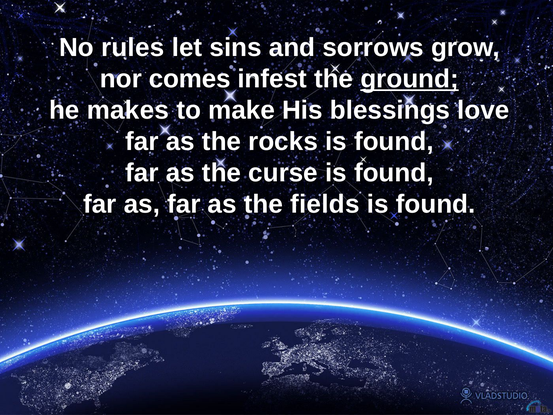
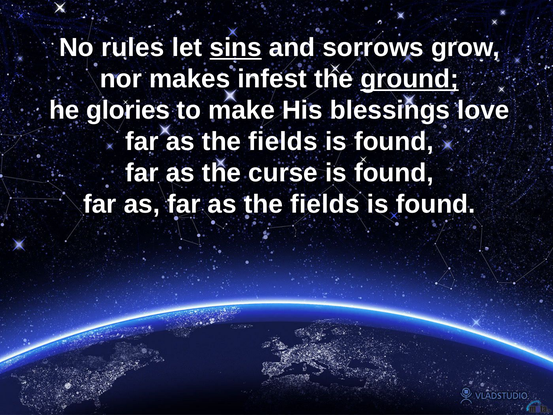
sins underline: none -> present
comes: comes -> makes
makes: makes -> glories
rocks at (283, 142): rocks -> fields
